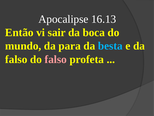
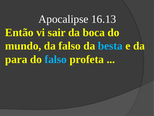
da para: para -> falso
falso at (16, 59): falso -> para
falso at (56, 59) colour: pink -> light blue
